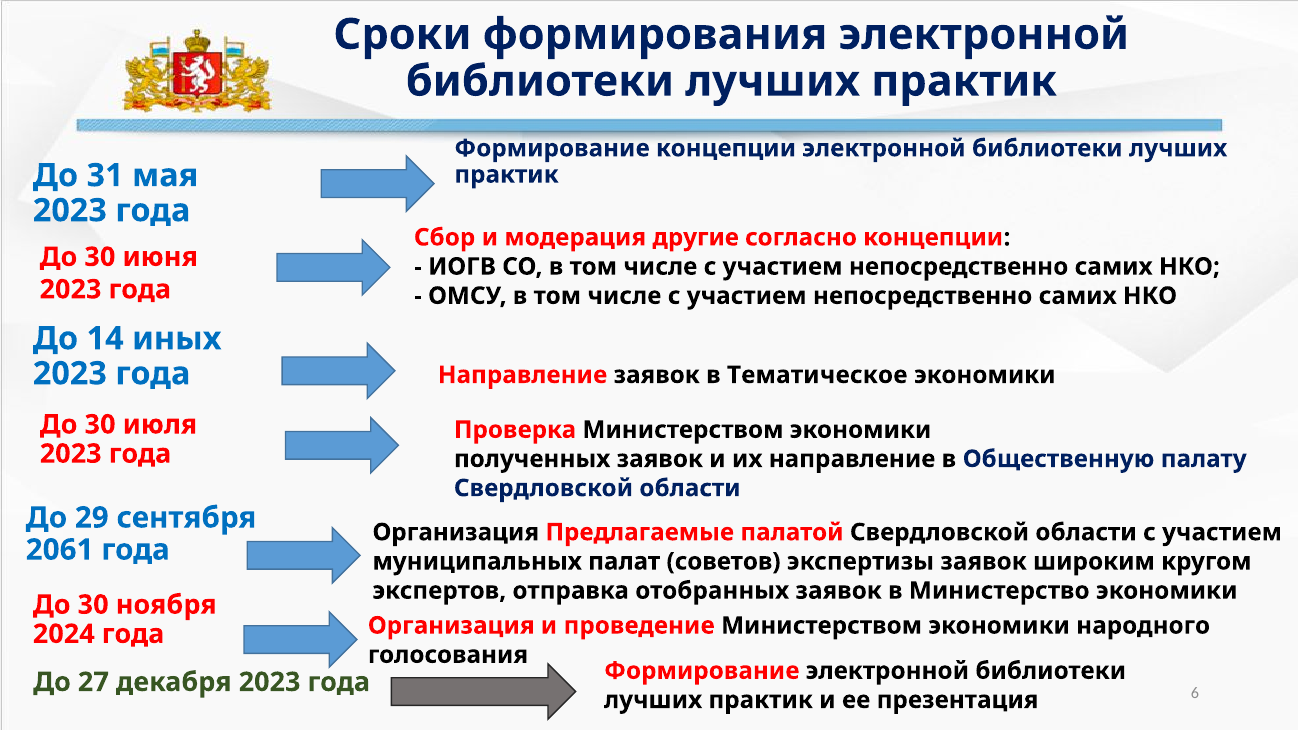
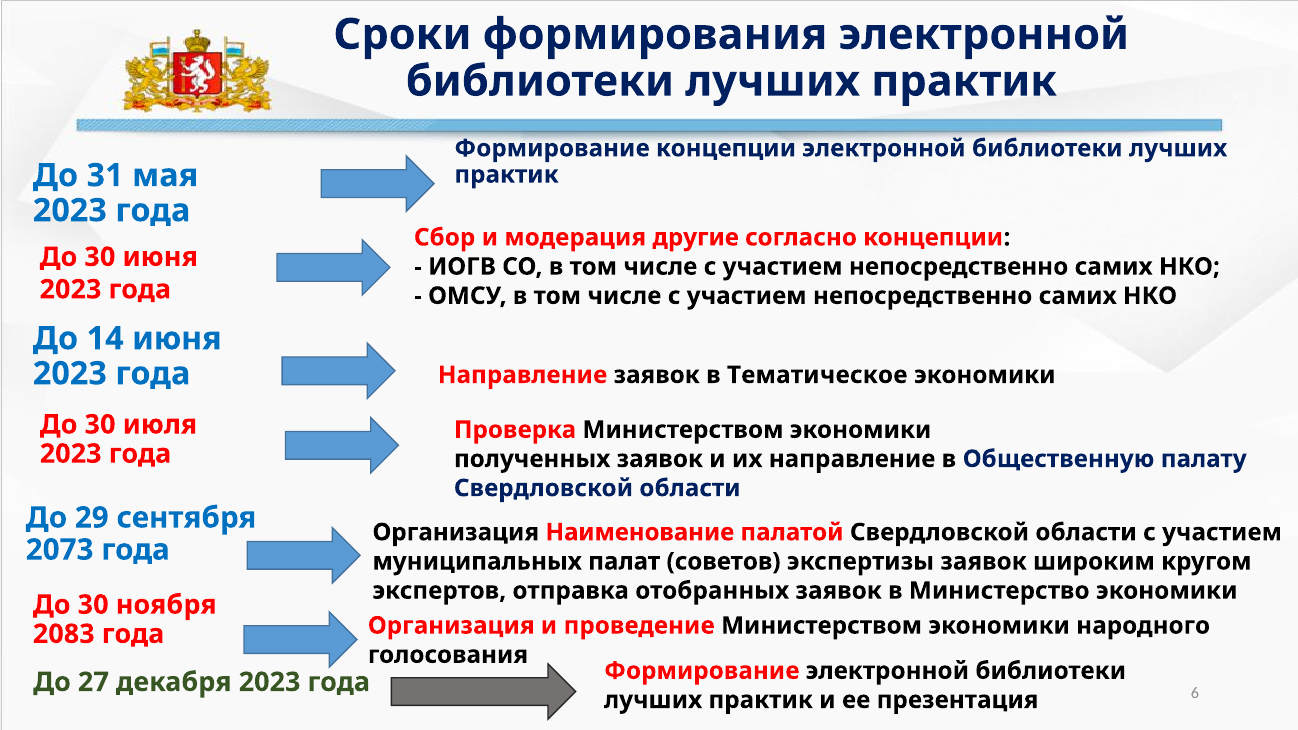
14 иных: иных -> июня
Предлагаемые: Предлагаемые -> Наименование
2061: 2061 -> 2073
2024: 2024 -> 2083
